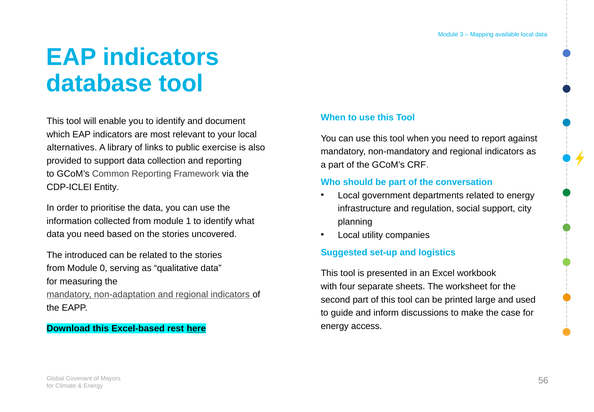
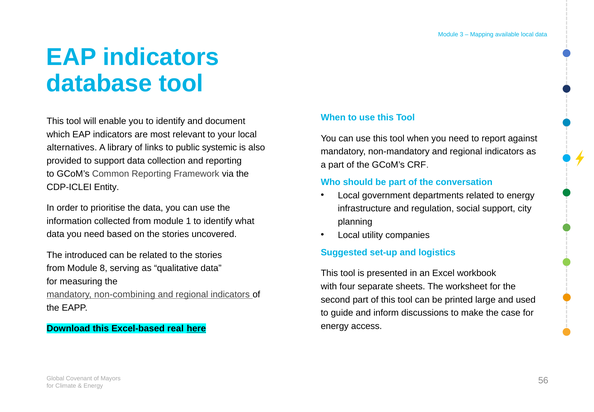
exercise: exercise -> systemic
0: 0 -> 8
non-adaptation: non-adaptation -> non-combining
rest: rest -> real
